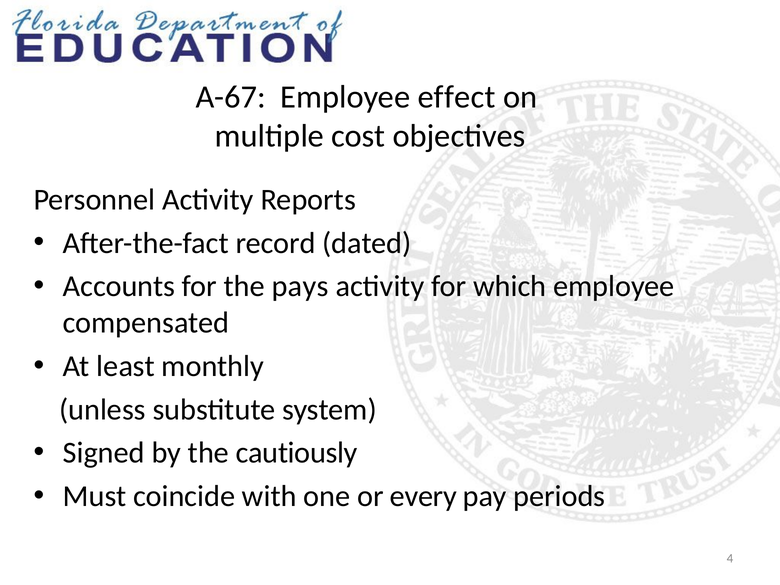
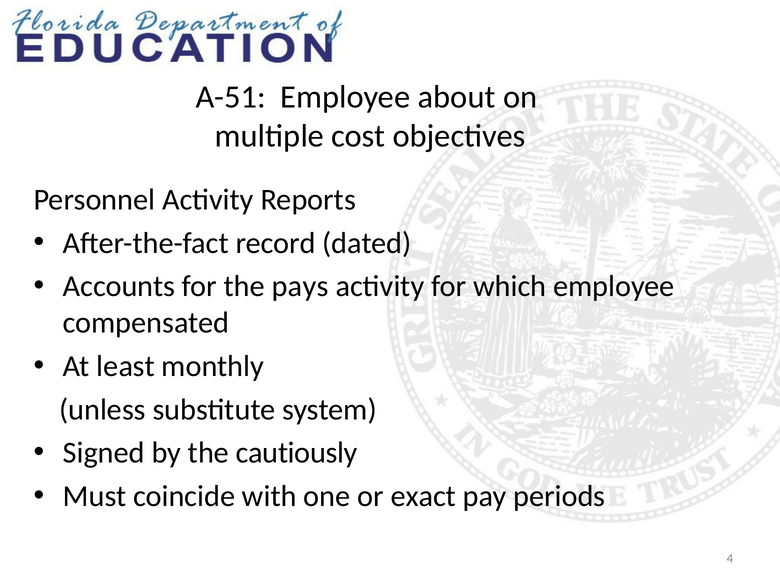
A-67: A-67 -> A-51
effect: effect -> about
every: every -> exact
